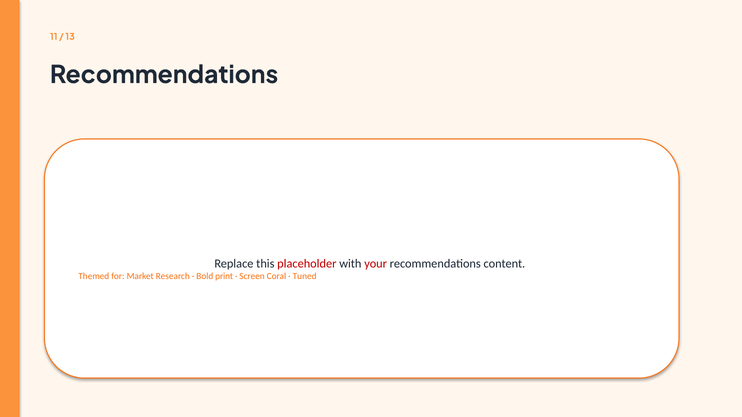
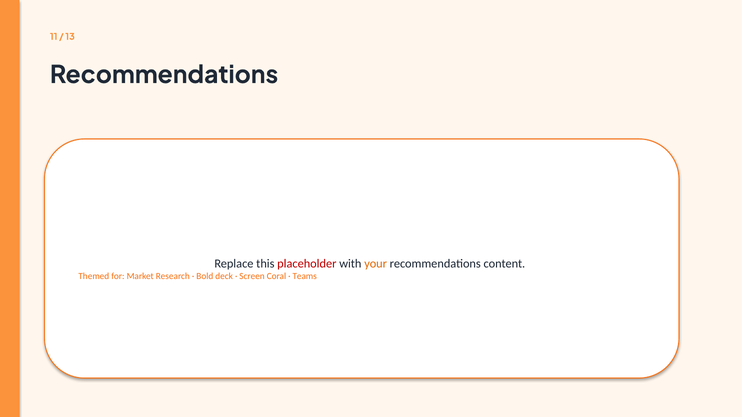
your colour: red -> orange
print: print -> deck
Tuned: Tuned -> Teams
